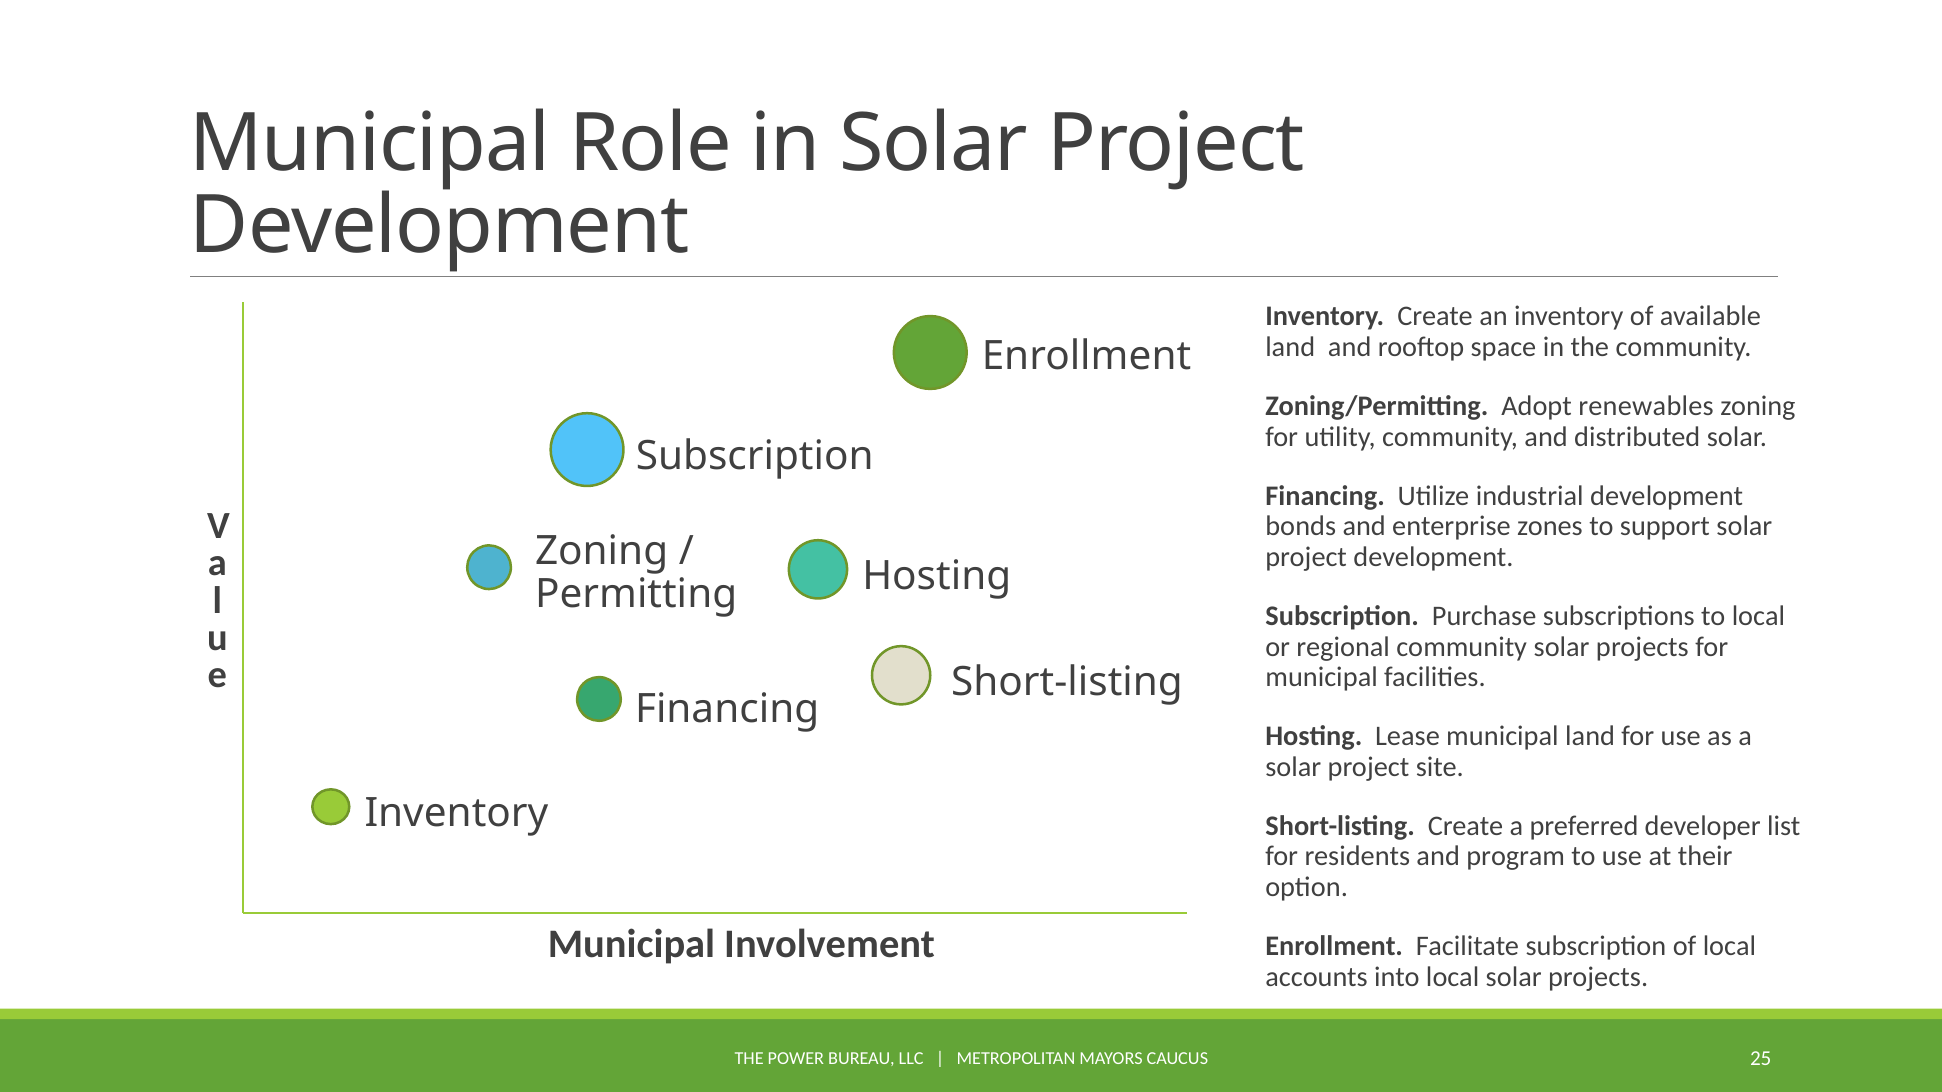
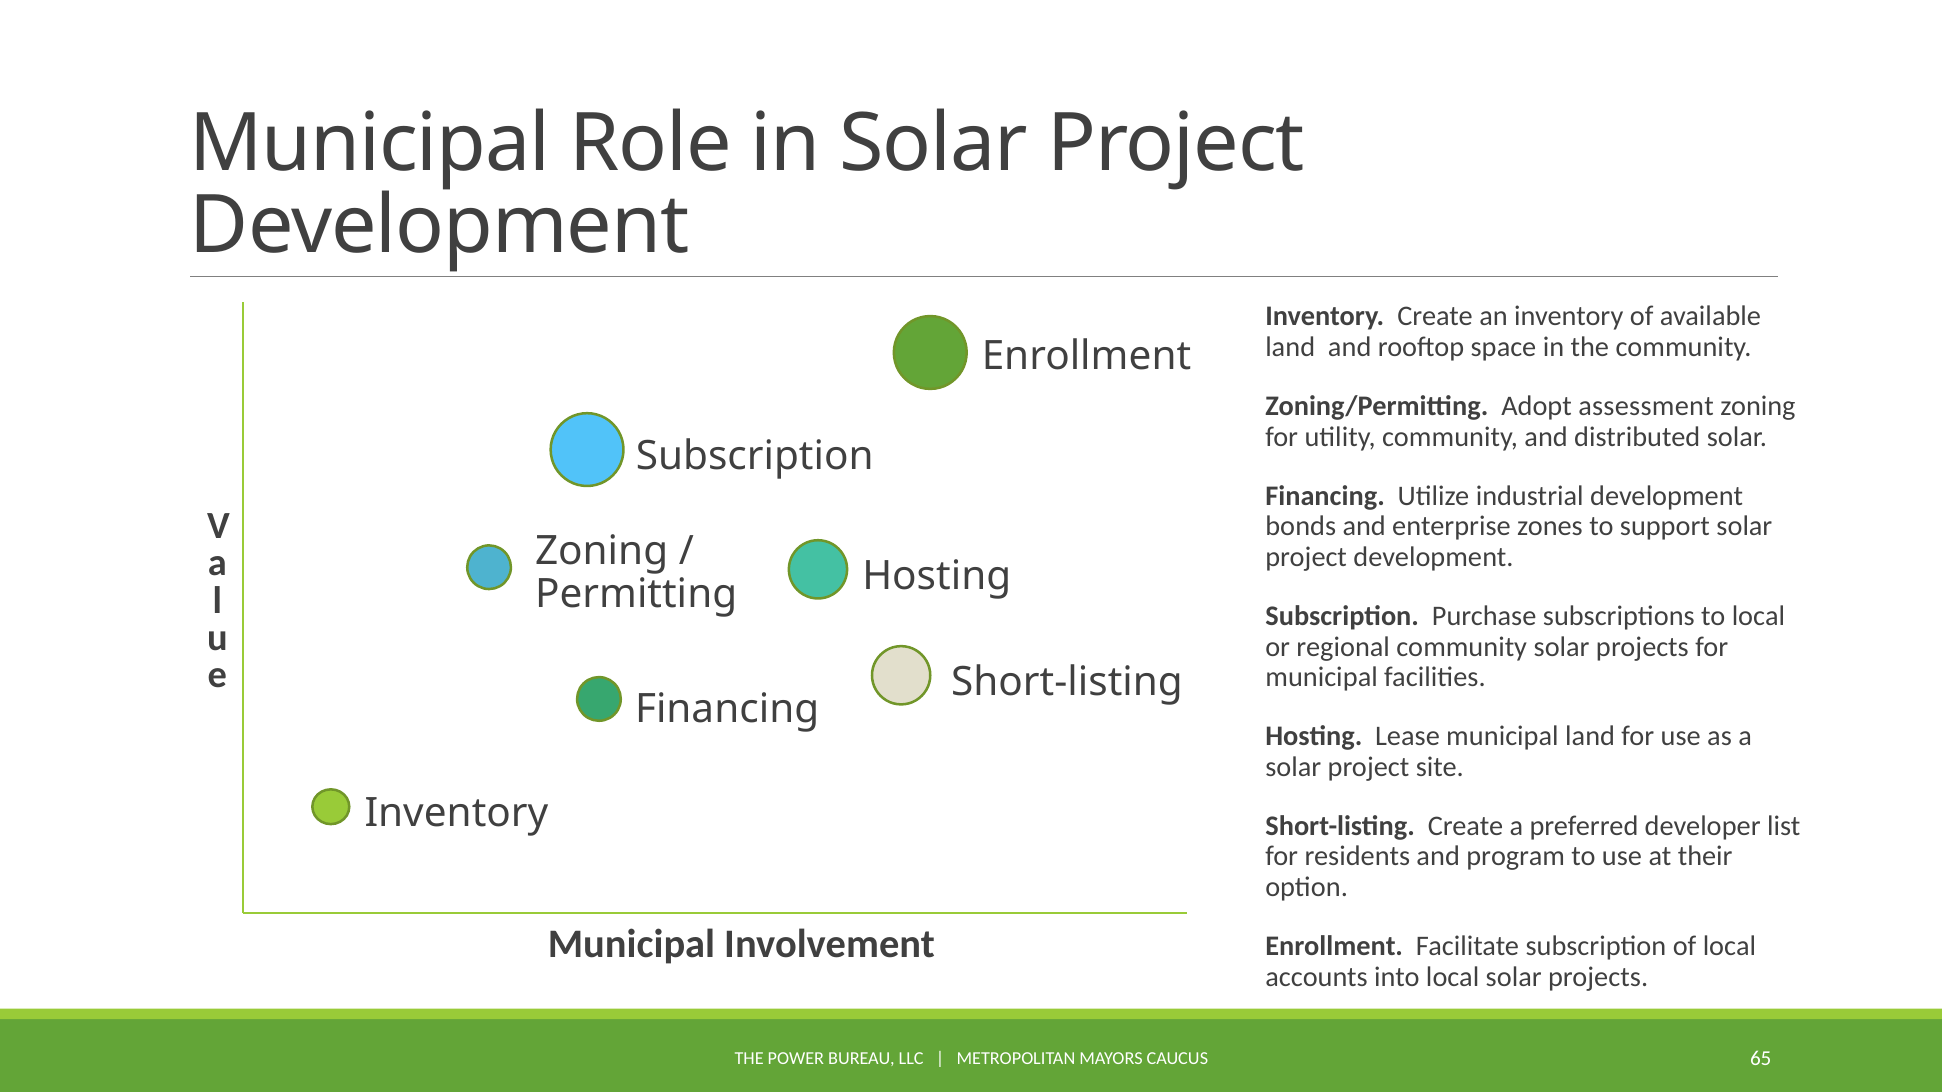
renewables: renewables -> assessment
25: 25 -> 65
